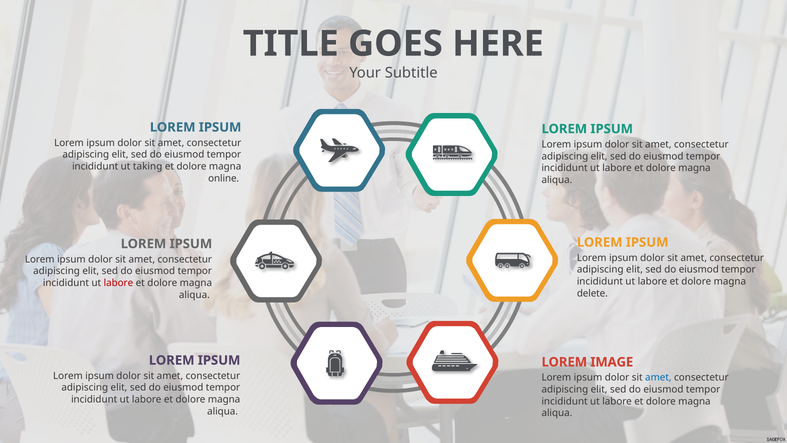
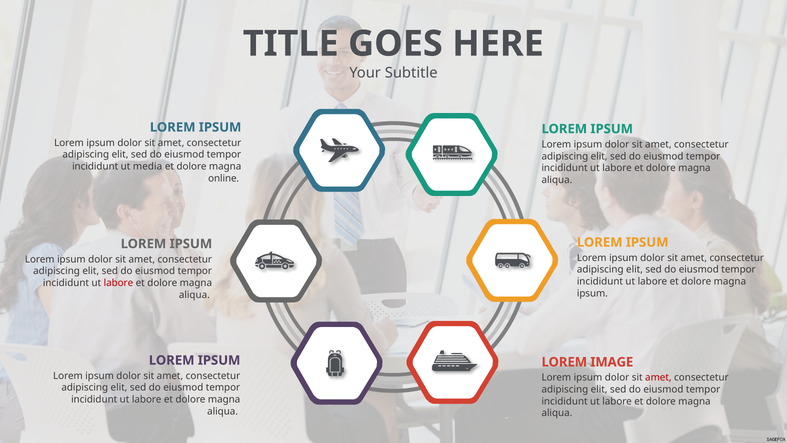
taking: taking -> media
delete at (592, 293): delete -> ipsum
amet at (658, 377) colour: blue -> red
